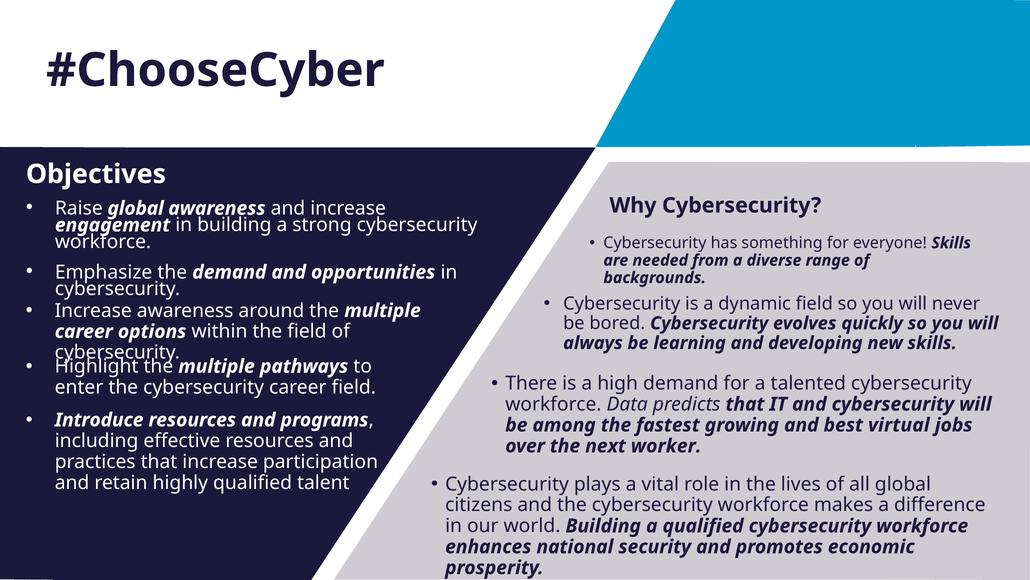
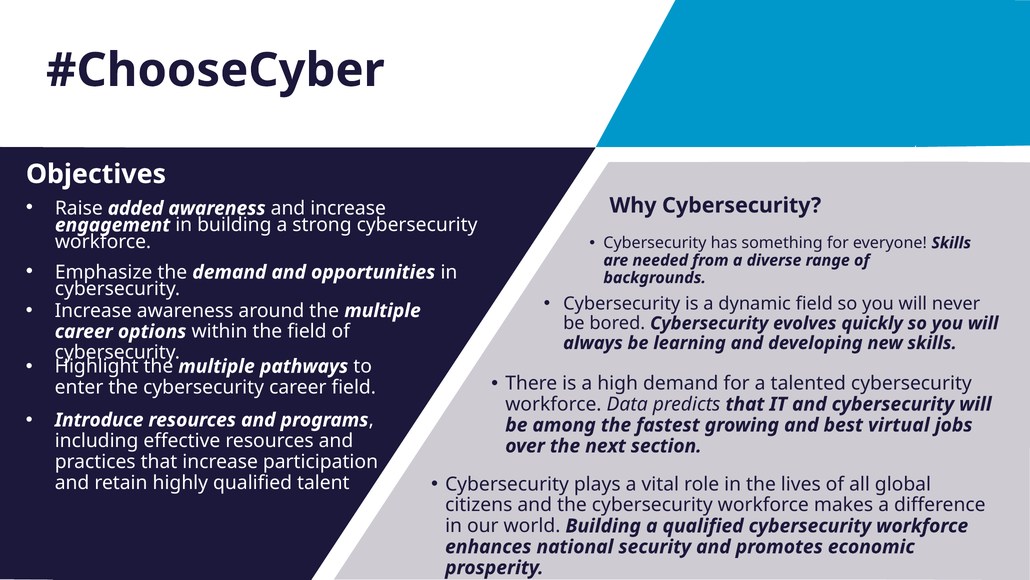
Raise global: global -> added
worker: worker -> section
